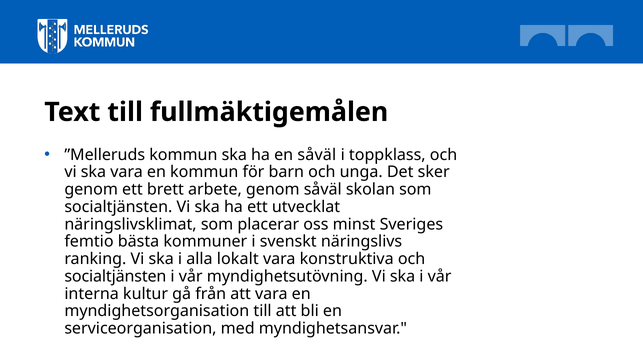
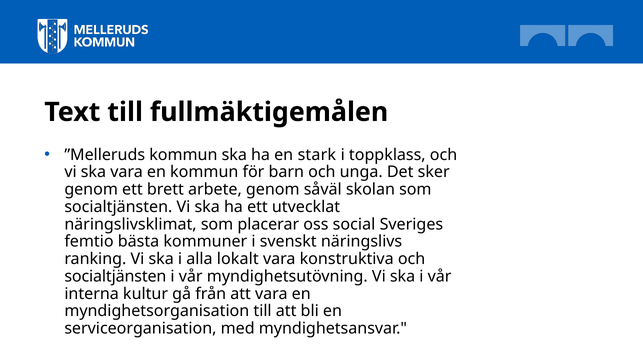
en såväl: såväl -> stark
minst: minst -> social
